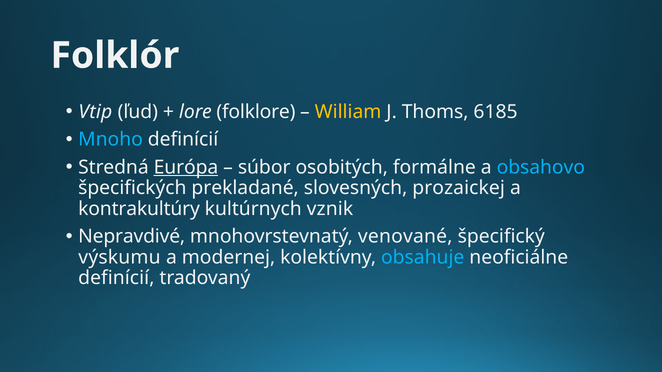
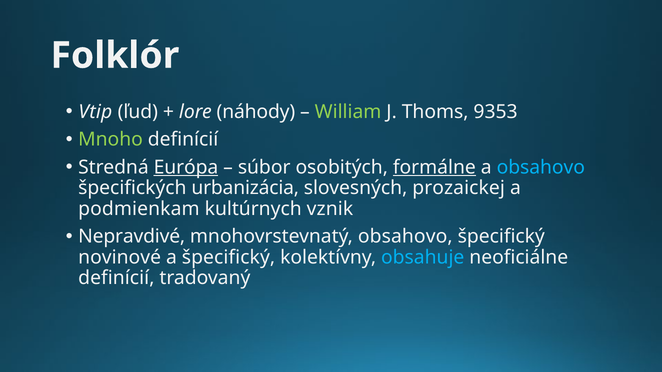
folklore: folklore -> náhody
William colour: yellow -> light green
6185: 6185 -> 9353
Mnoho colour: light blue -> light green
formálne underline: none -> present
prekladané: prekladané -> urbanizácia
kontrakultúry: kontrakultúry -> podmienkam
mnohovrstevnatý venované: venované -> obsahovo
výskumu: výskumu -> novinové
a modernej: modernej -> špecifický
